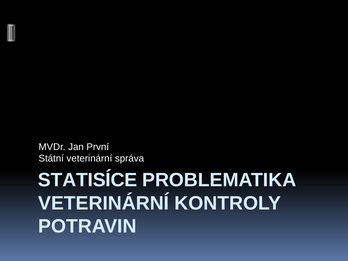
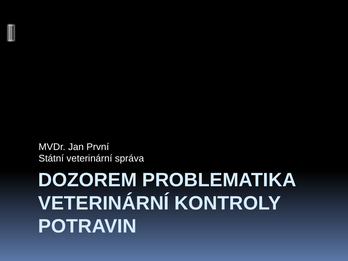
STATISÍCE: STATISÍCE -> DOZOREM
